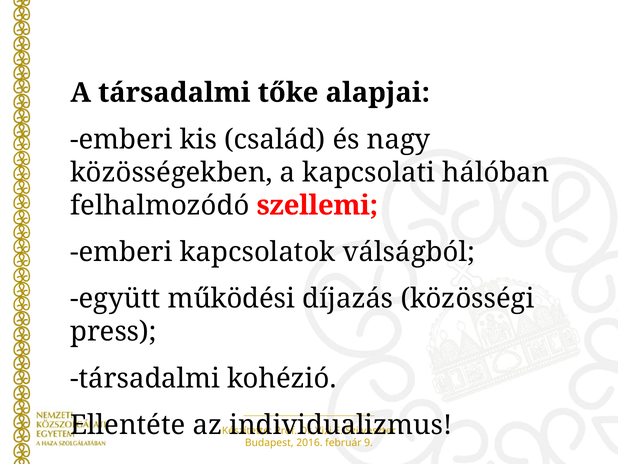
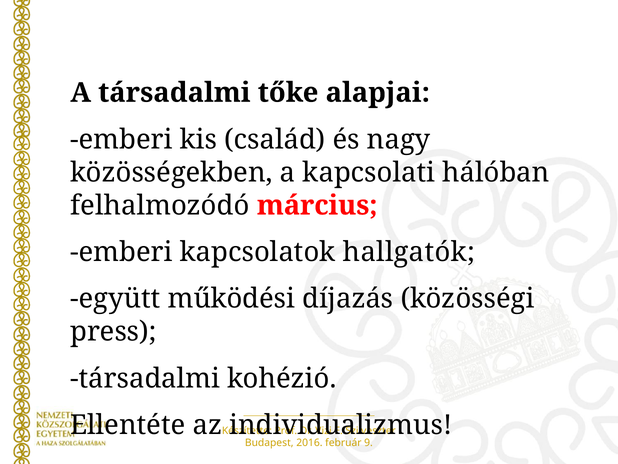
szellemi: szellemi -> március
válságból: válságból -> hallgatók
